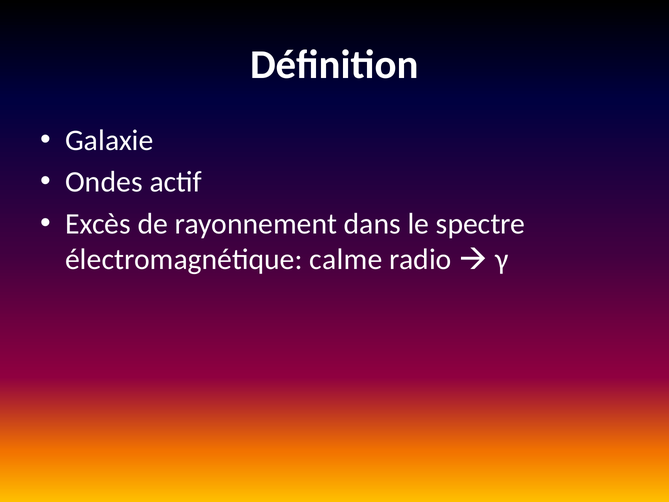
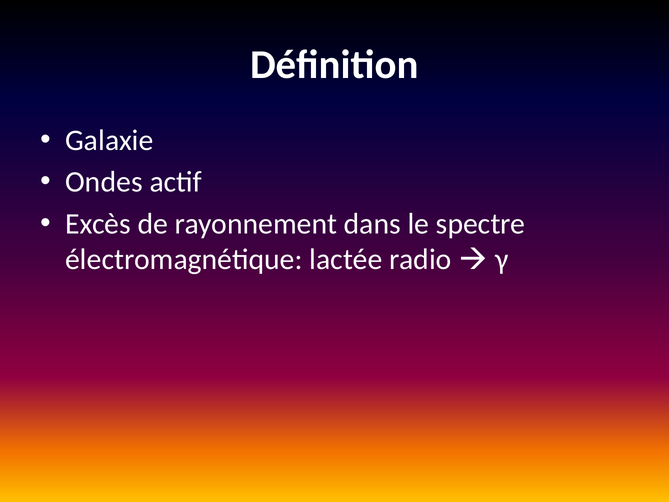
calme: calme -> lactée
